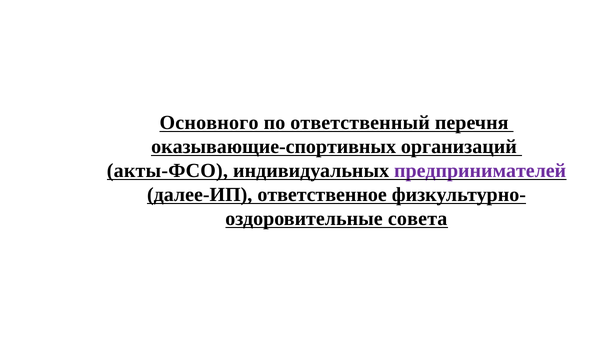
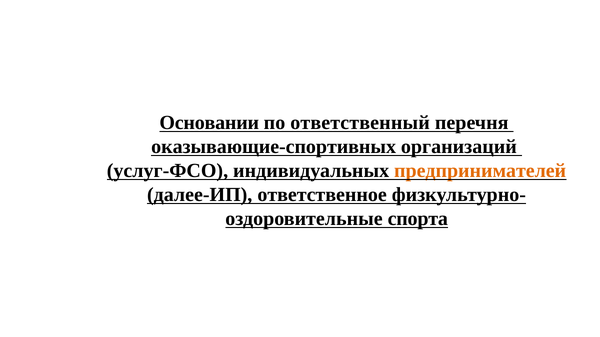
Основного: Основного -> Основании
акты-ФСО: акты-ФСО -> услуг-ФСО
предпринимателей colour: purple -> orange
совета: совета -> спорта
